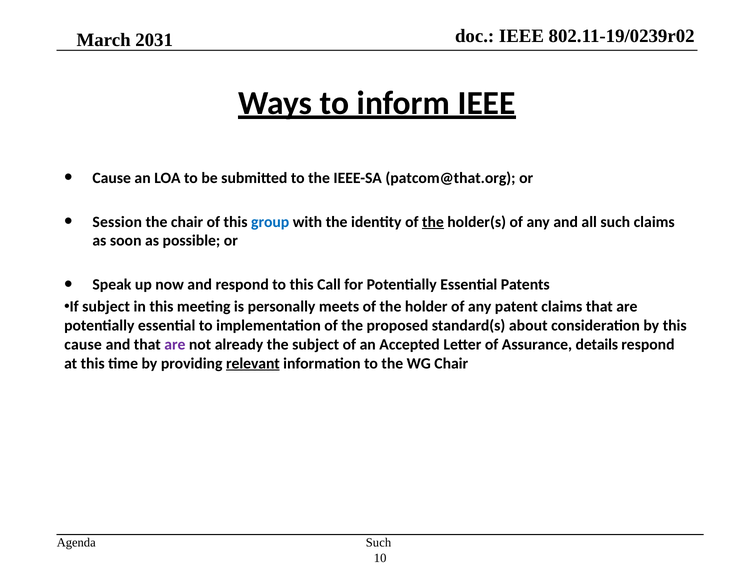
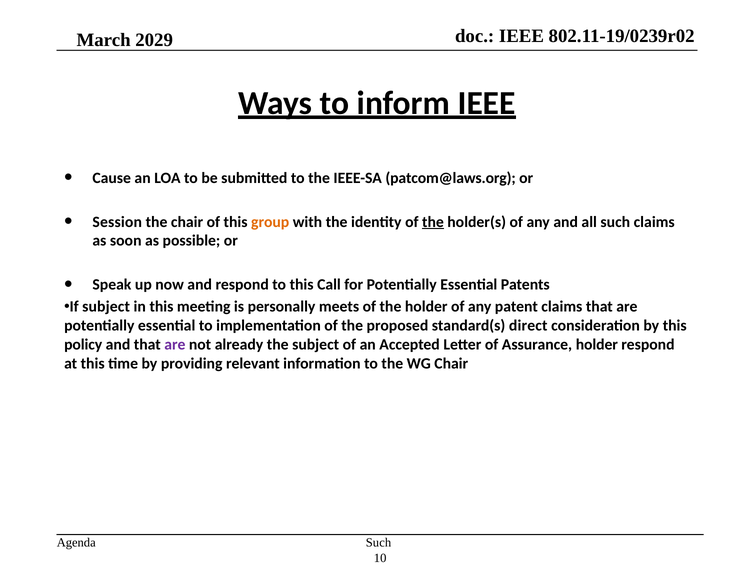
2031: 2031 -> 2029
patcom@that.org: patcom@that.org -> patcom@laws.org
group colour: blue -> orange
about: about -> direct
cause at (83, 344): cause -> policy
Assurance details: details -> holder
relevant underline: present -> none
